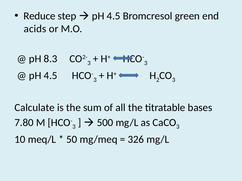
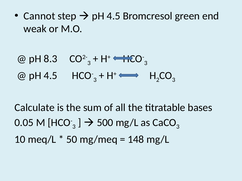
Reduce: Reduce -> Cannot
acids: acids -> weak
7.80: 7.80 -> 0.05
326: 326 -> 148
